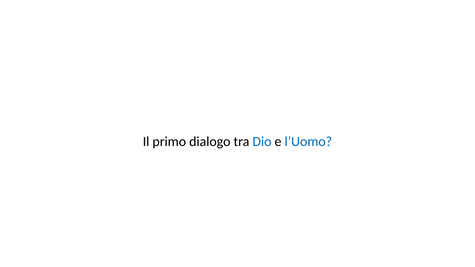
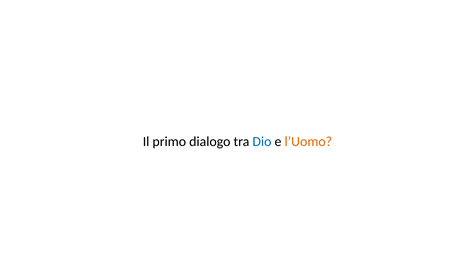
l’Uomo colour: blue -> orange
